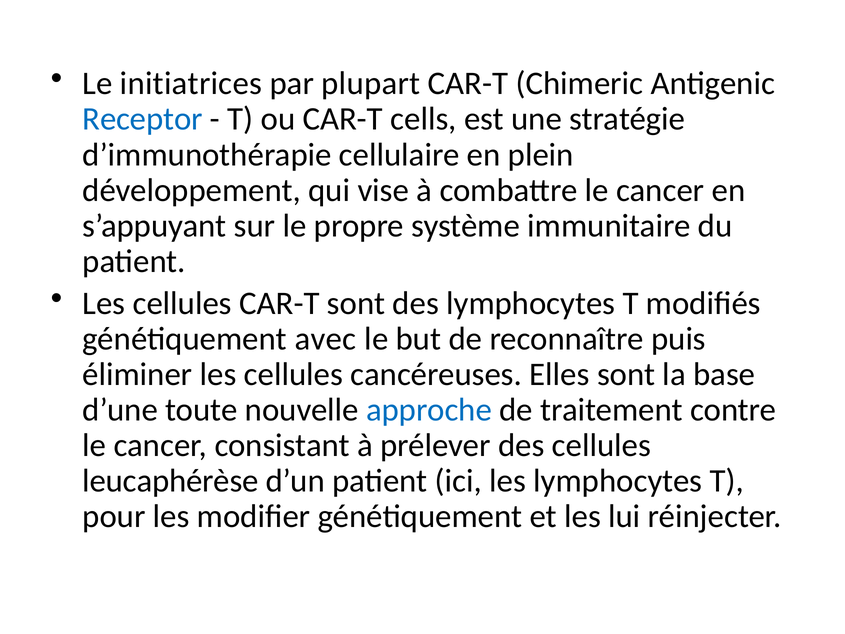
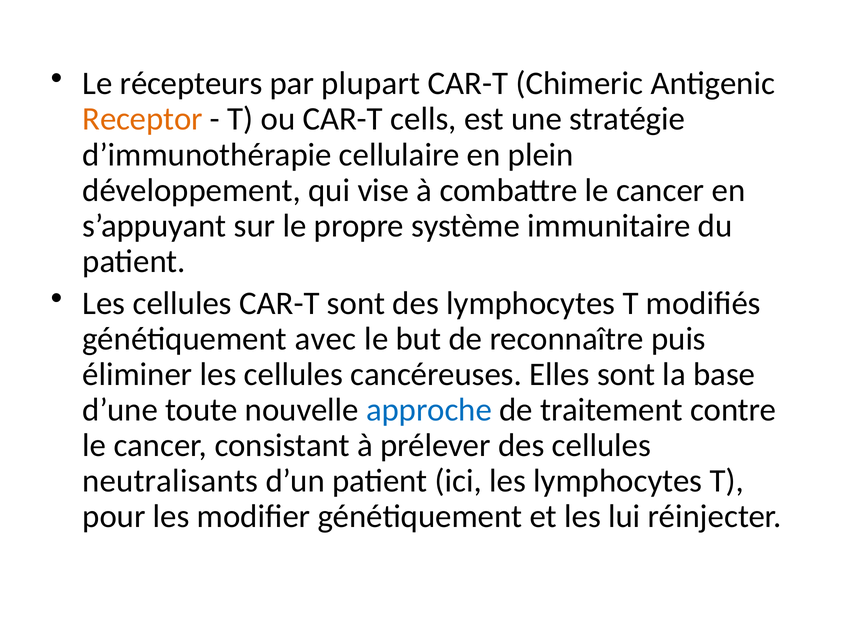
initiatrices: initiatrices -> récepteurs
Receptor colour: blue -> orange
leucaphérèse: leucaphérèse -> neutralisants
